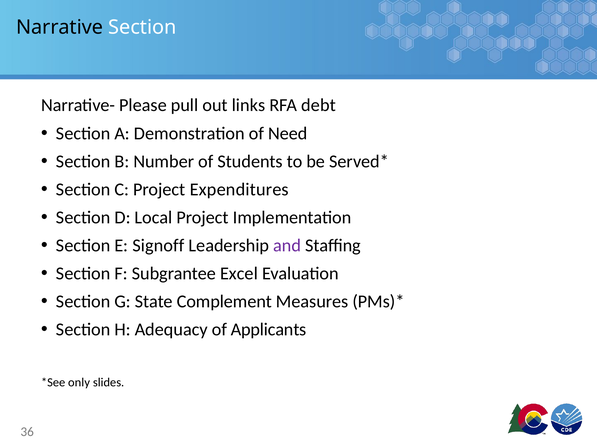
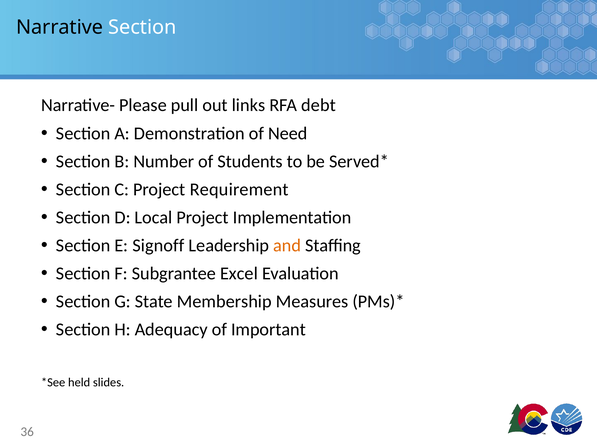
Expenditures: Expenditures -> Requirement
and colour: purple -> orange
Complement: Complement -> Membership
Applicants: Applicants -> Important
only: only -> held
